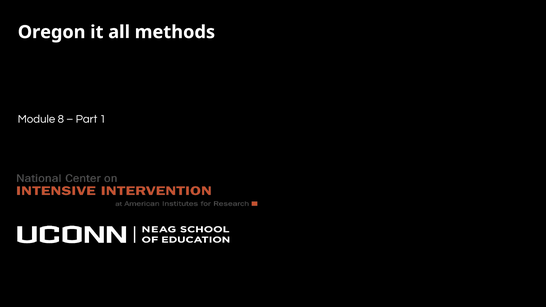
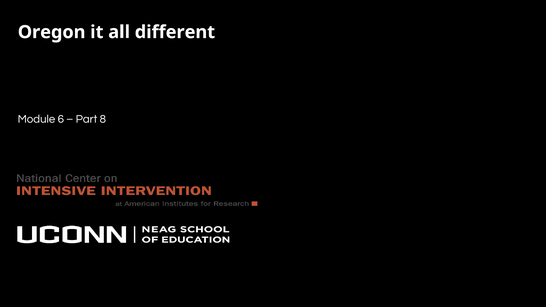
methods: methods -> different
8: 8 -> 6
1: 1 -> 8
